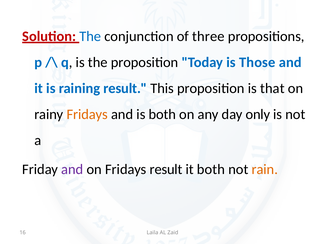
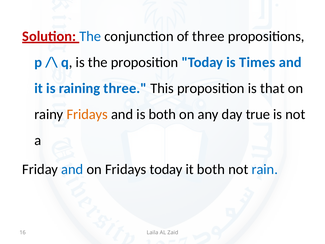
Those: Those -> Times
raining result: result -> three
only: only -> true
and at (72, 169) colour: purple -> blue
Fridays result: result -> today
rain colour: orange -> blue
